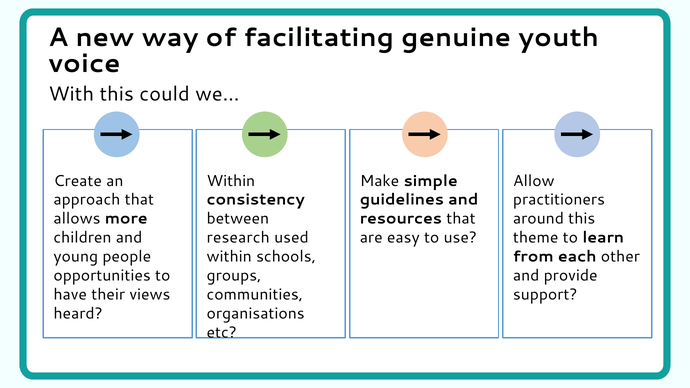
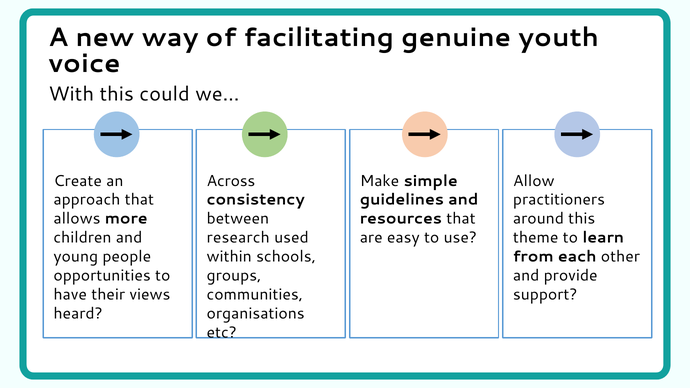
Within at (231, 181): Within -> Across
